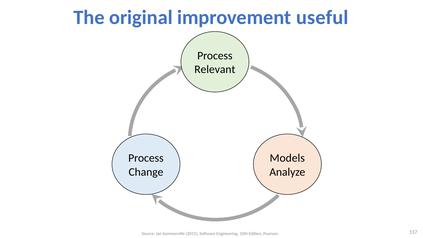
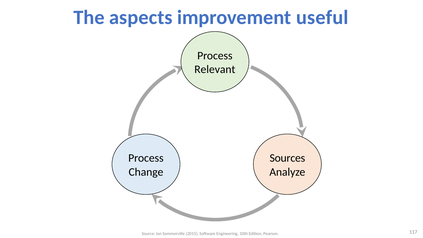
original: original -> aspects
Models: Models -> Sources
